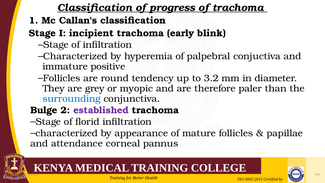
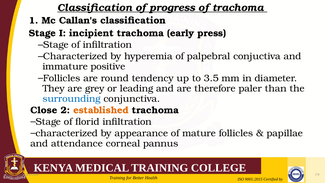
blink: blink -> press
3.2: 3.2 -> 3.5
myopic: myopic -> leading
Bulge: Bulge -> Close
established colour: purple -> orange
